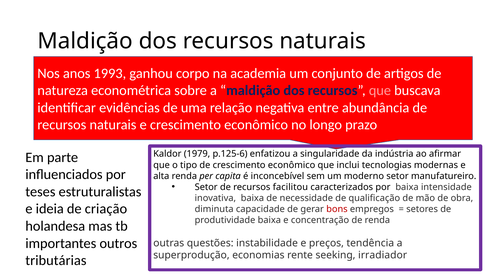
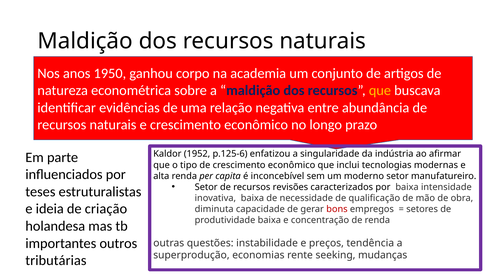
1993: 1993 -> 1950
que at (380, 91) colour: pink -> yellow
1979: 1979 -> 1952
facilitou: facilitou -> revisões
irradiador: irradiador -> mudanças
